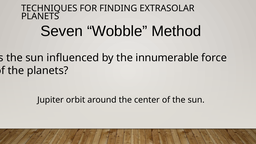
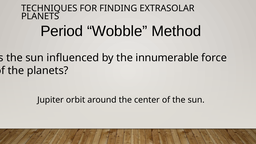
Seven: Seven -> Period
